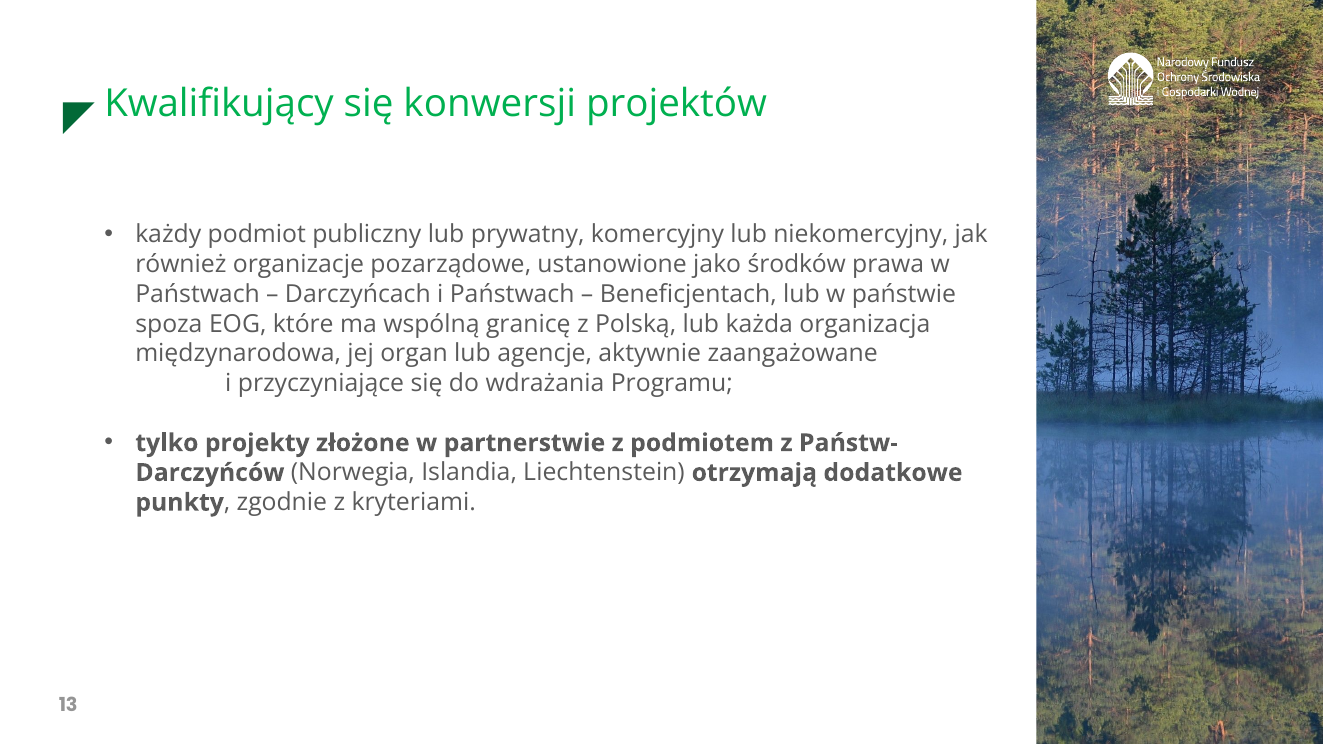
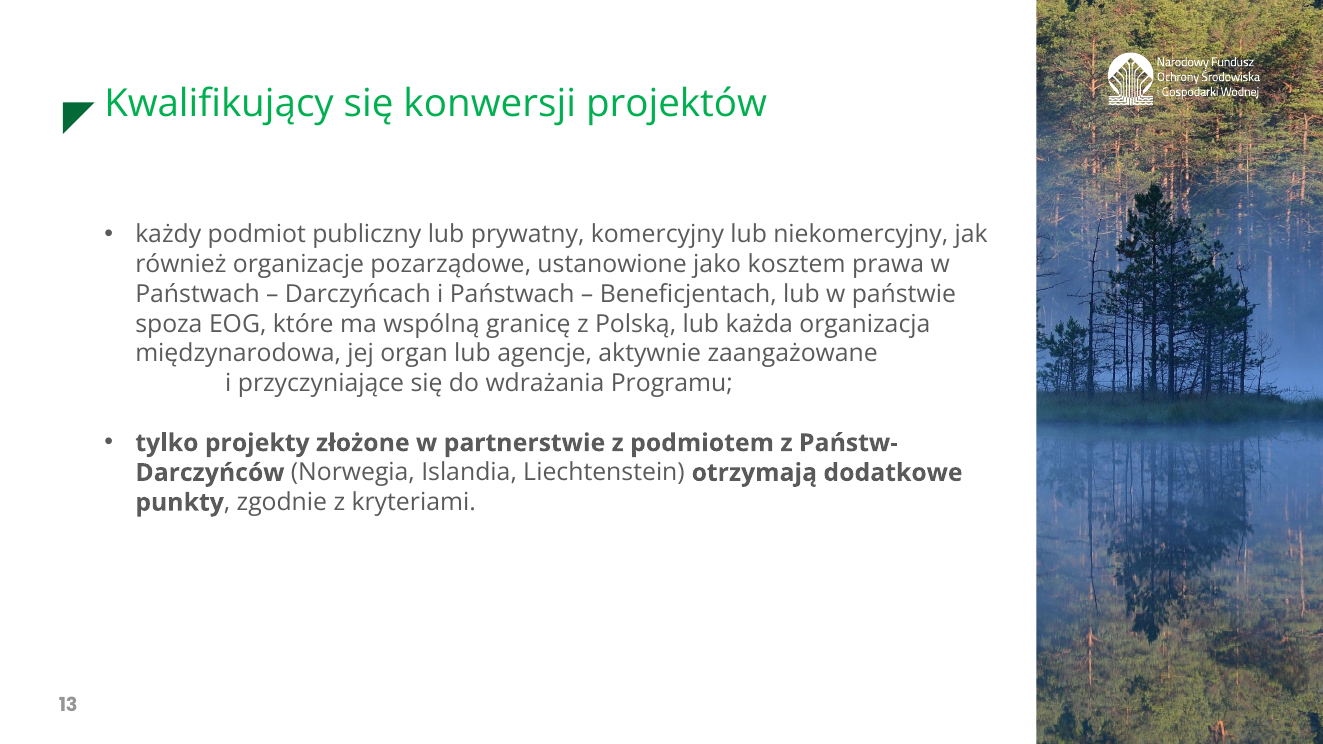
środków: środków -> kosztem
